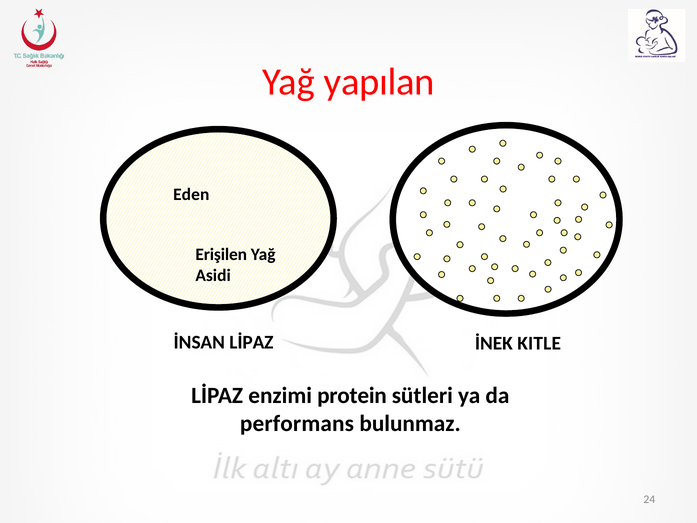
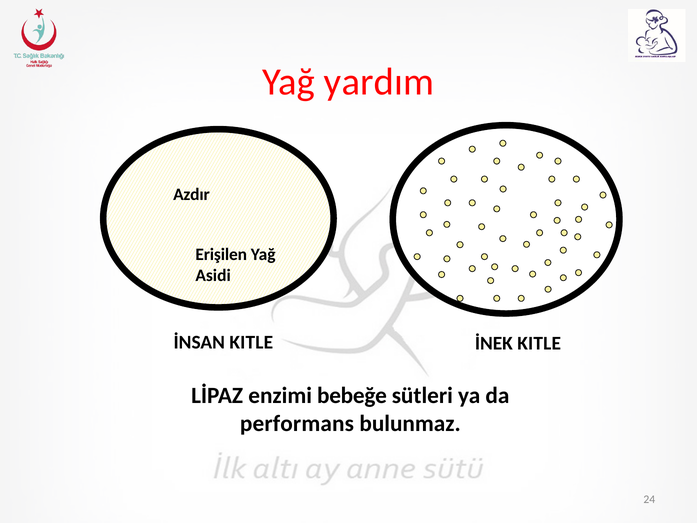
yapılan: yapılan -> yardım
Eden: Eden -> Azdır
İNSAN LİPAZ: LİPAZ -> KITLE
protein: protein -> bebeğe
